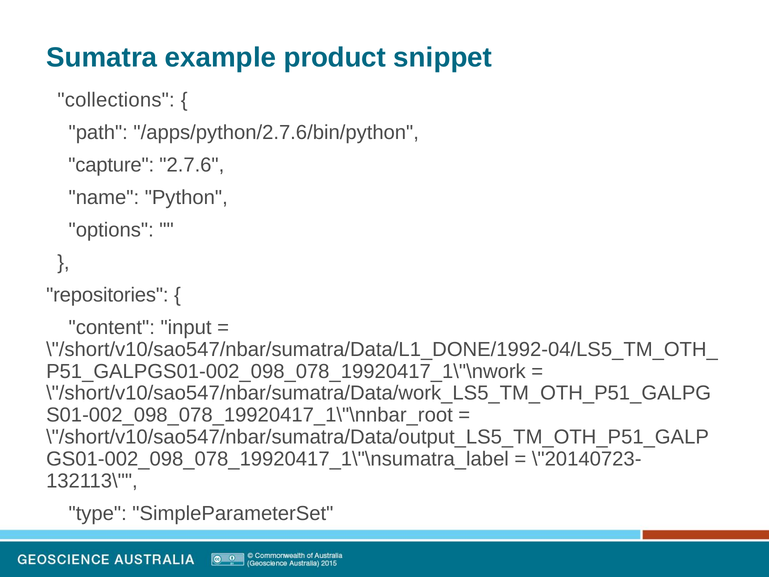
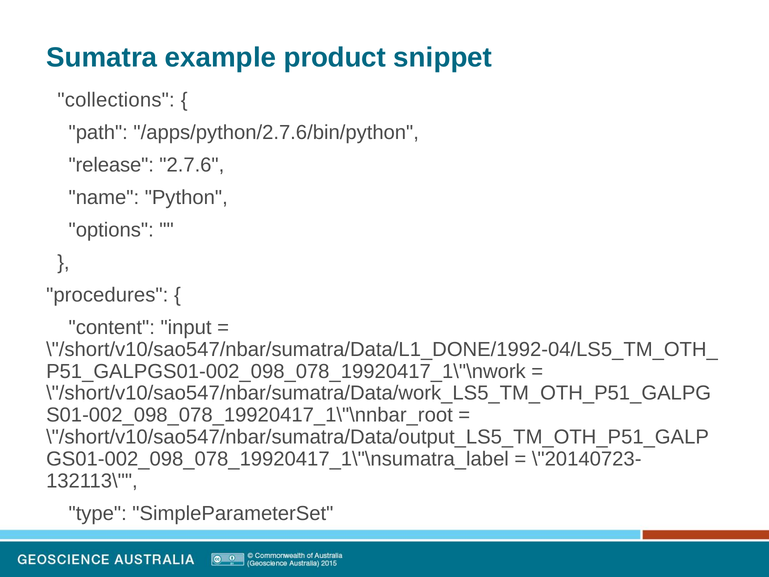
capture: capture -> release
repositories: repositories -> procedures
